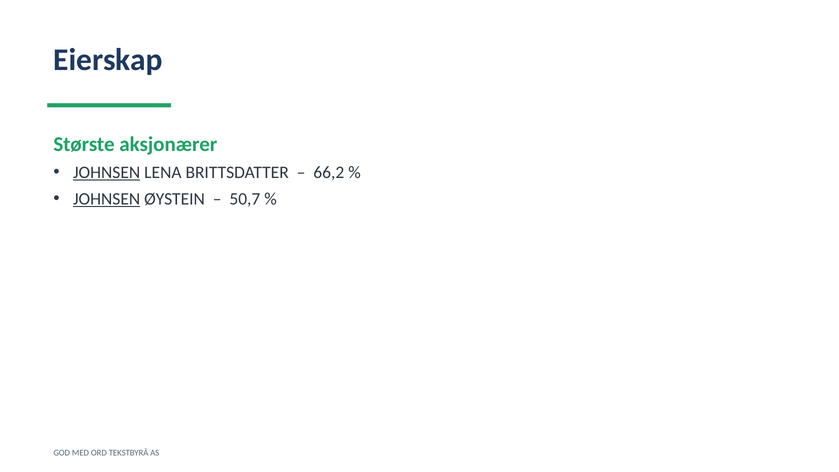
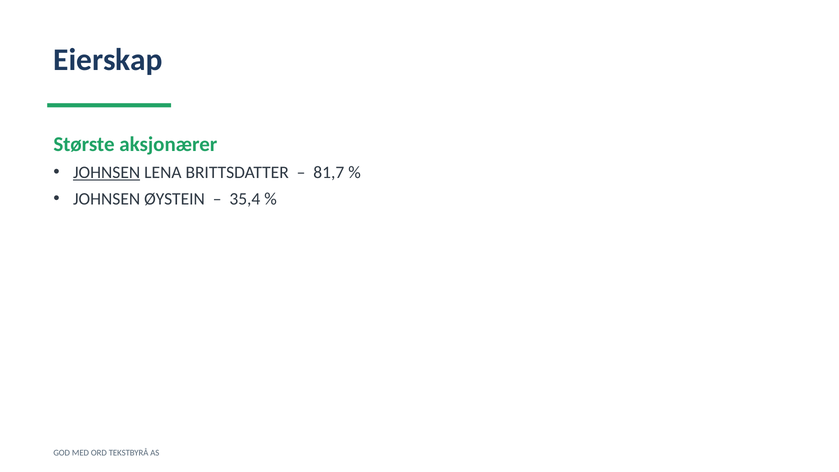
66,2: 66,2 -> 81,7
JOHNSEN at (107, 199) underline: present -> none
50,7: 50,7 -> 35,4
